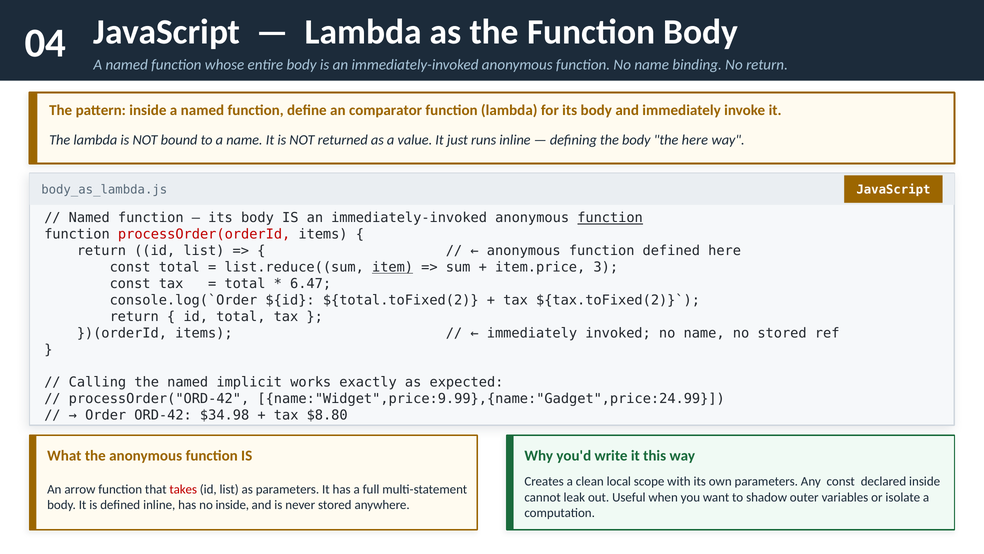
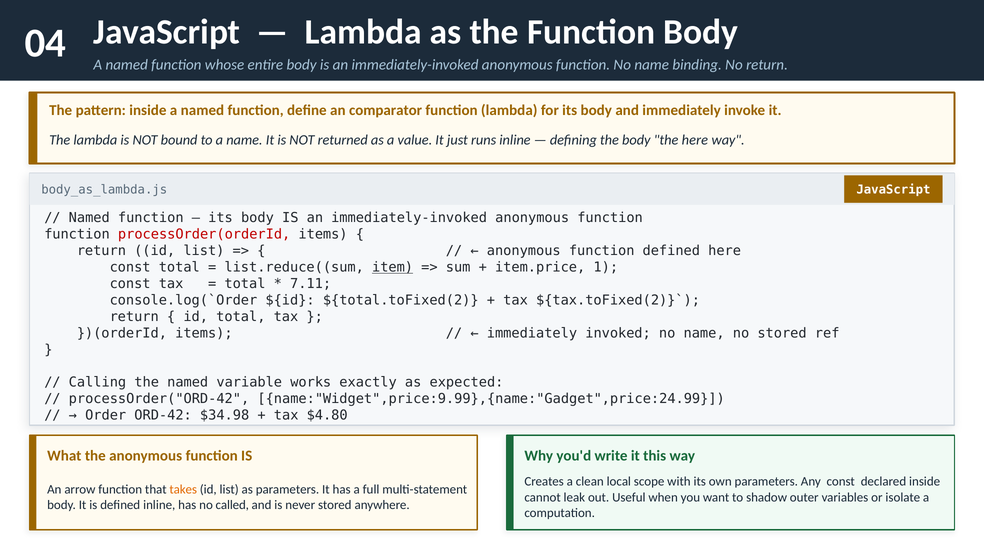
function at (610, 218) underline: present -> none
3: 3 -> 1
6.47: 6.47 -> 7.11
implicit: implicit -> variable
$8.80: $8.80 -> $4.80
takes colour: red -> orange
no inside: inside -> called
